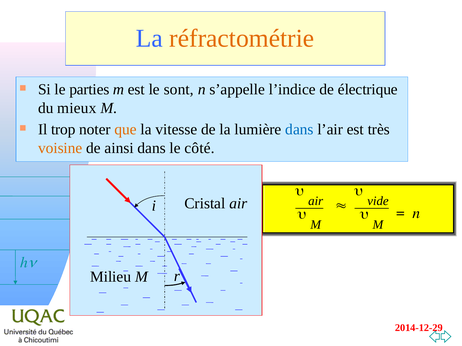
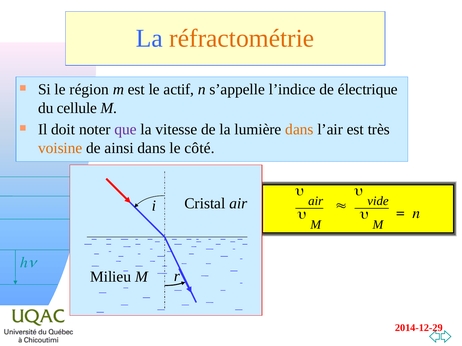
parties: parties -> région
sont: sont -> actif
mieux: mieux -> cellule
trop: trop -> doit
que colour: orange -> purple
dans at (299, 130) colour: blue -> orange
